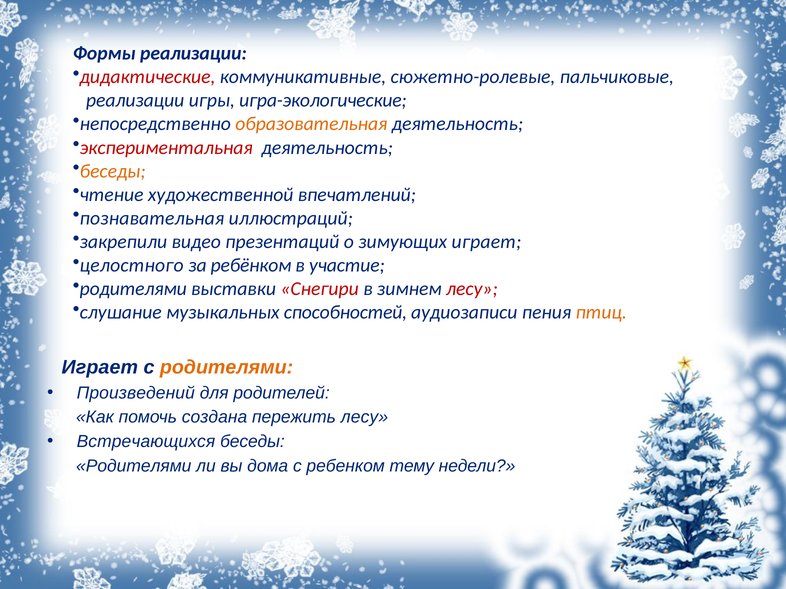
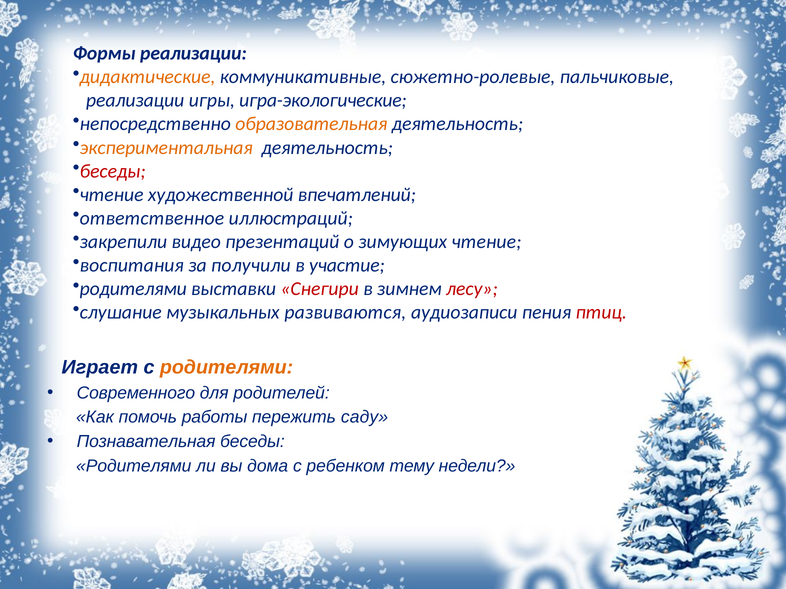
дидактические colour: red -> orange
экспериментальная colour: red -> orange
беседы at (113, 171) colour: orange -> red
познавательная: познавательная -> ответственное
зимующих играет: играет -> чтение
целостного: целостного -> воспитания
ребёнком: ребёнком -> получили
способностей: способностей -> развиваются
птиц colour: orange -> red
Произведений: Произведений -> Современного
создана: создана -> работы
пережить лесу: лесу -> саду
Встречающихся: Встречающихся -> Познавательная
